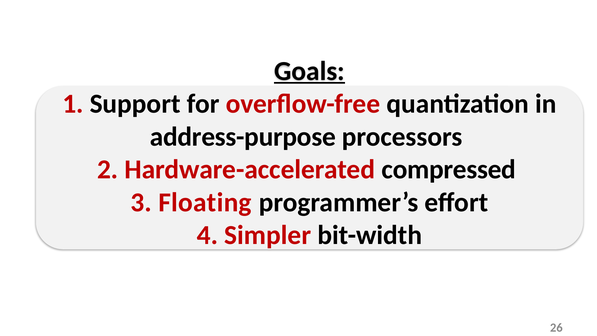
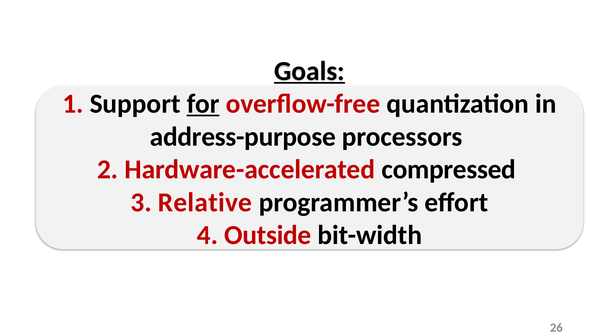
for underline: none -> present
Floating: Floating -> Relative
Simpler: Simpler -> Outside
